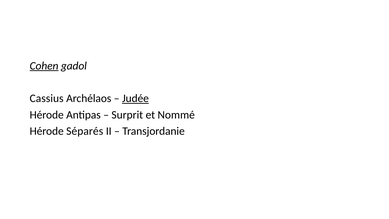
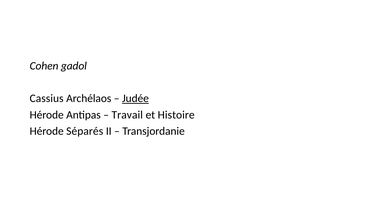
Cohen underline: present -> none
Surprit: Surprit -> Travail
Nommé: Nommé -> Histoire
